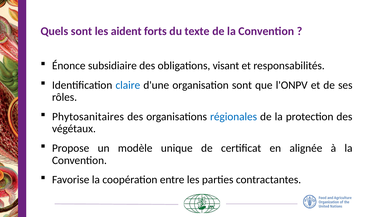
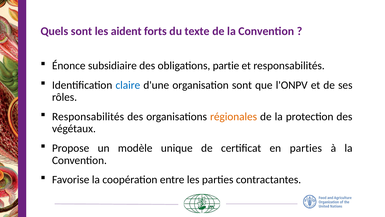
visant: visant -> partie
Phytosanitaires at (88, 116): Phytosanitaires -> Responsabilités
régionales colour: blue -> orange
en alignée: alignée -> parties
